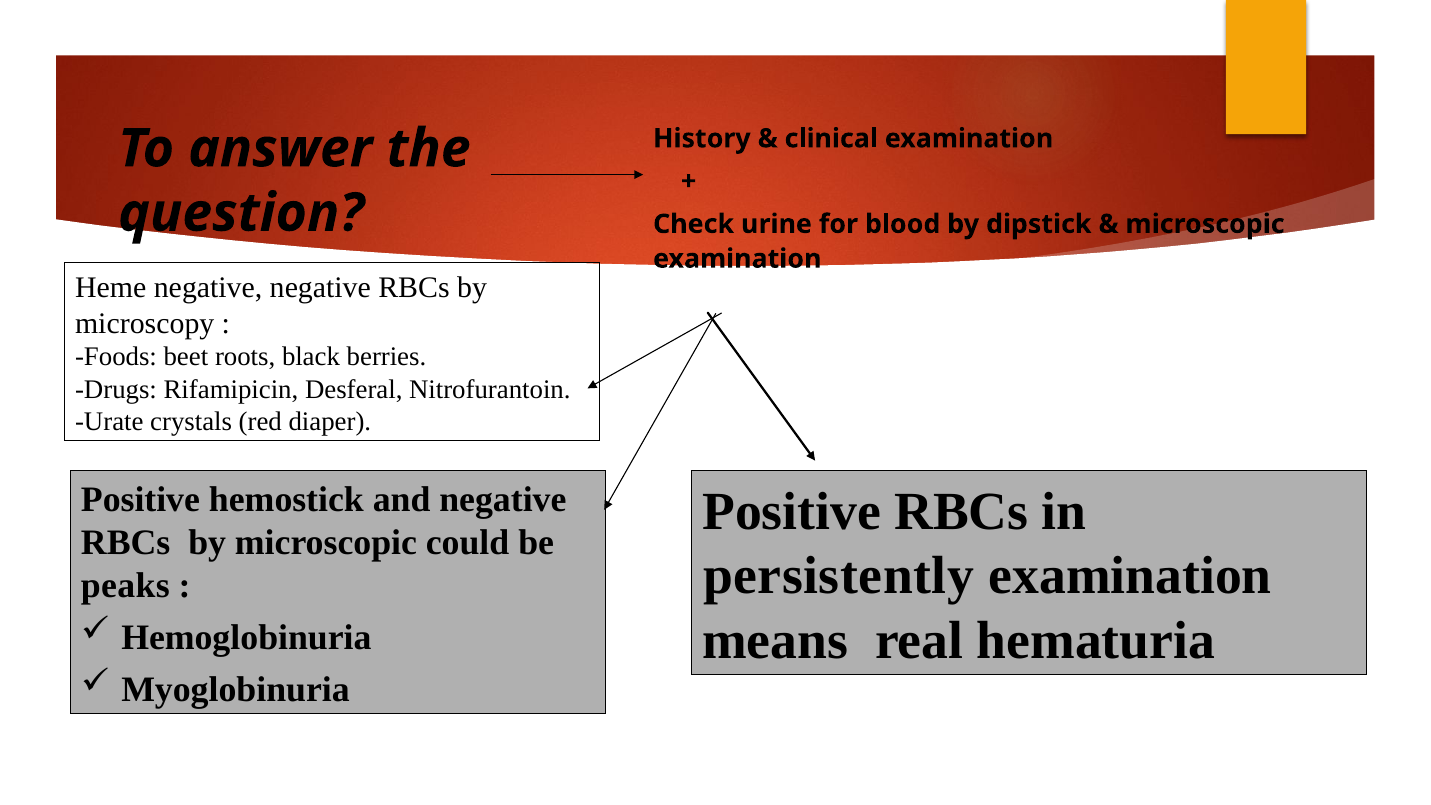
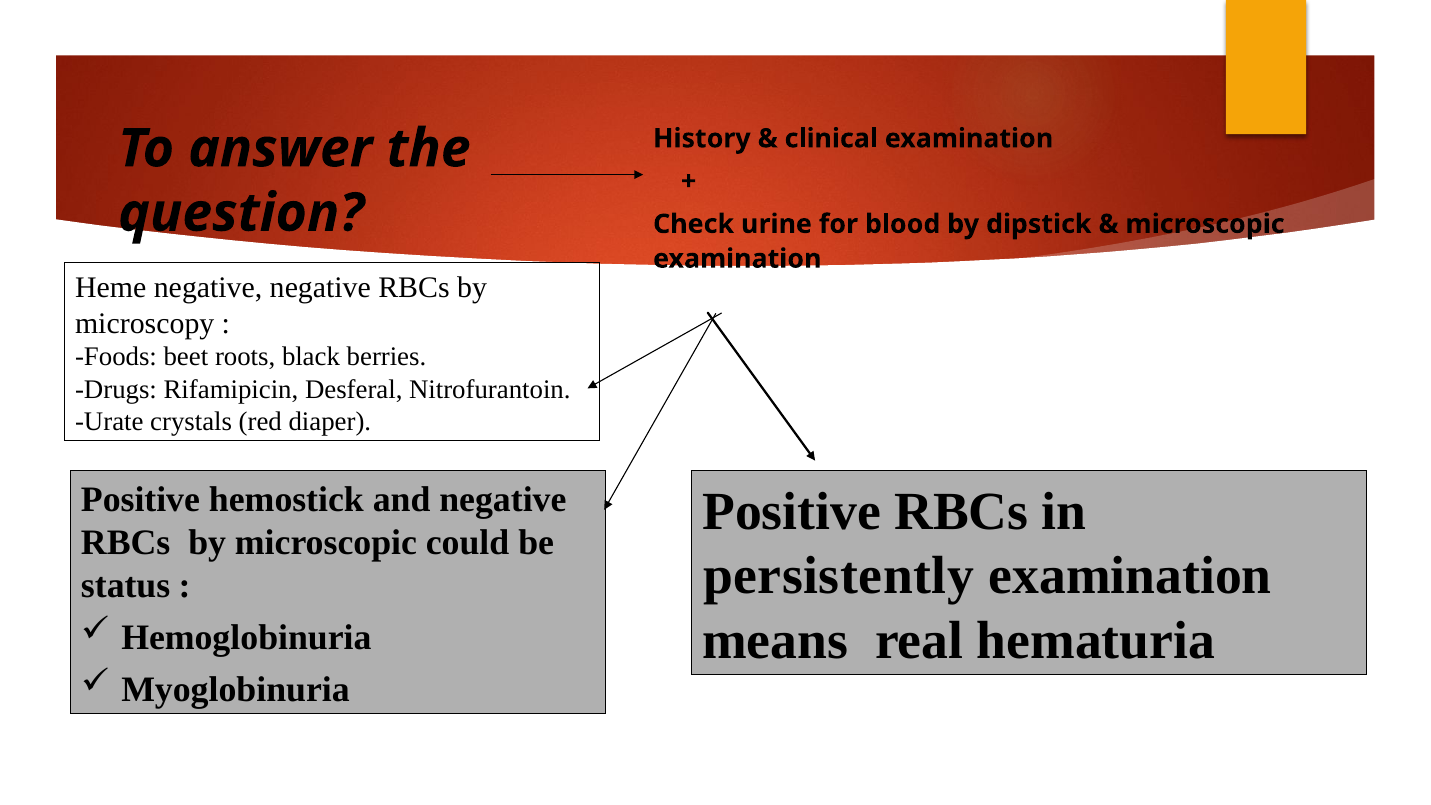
peaks: peaks -> status
